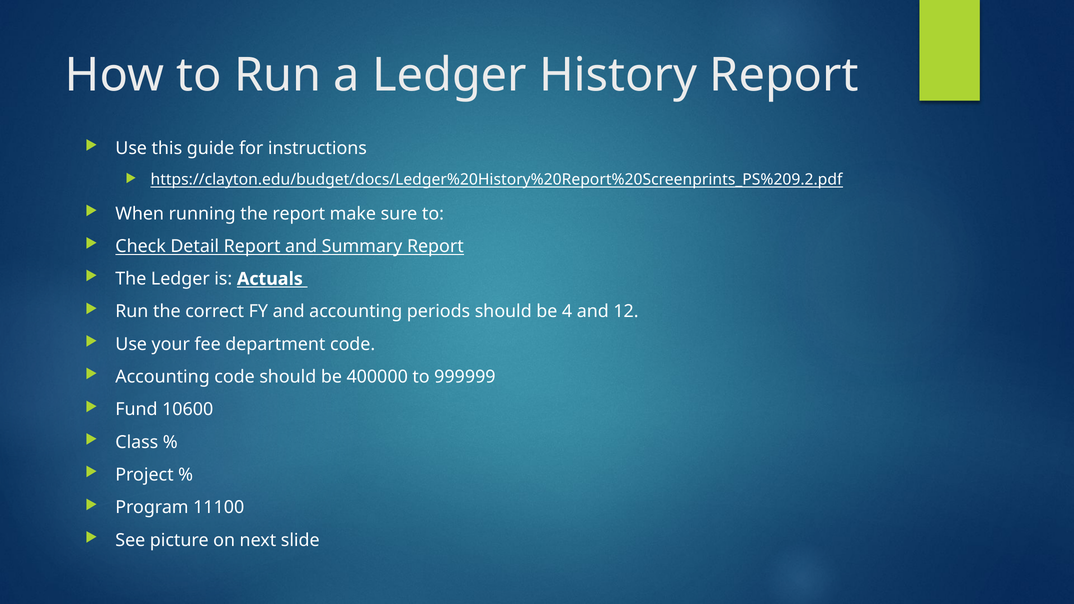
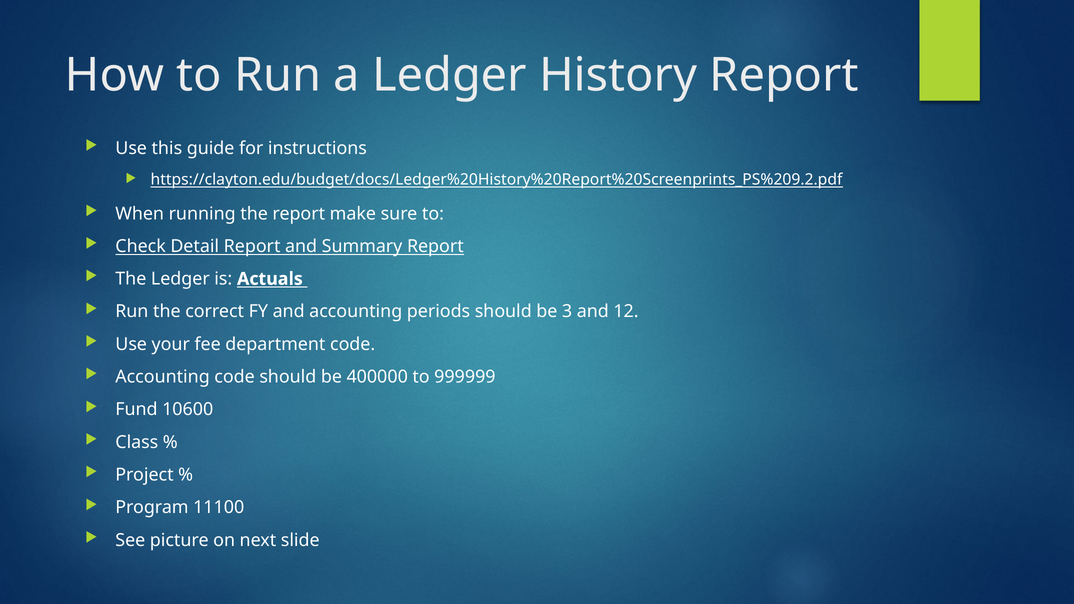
4: 4 -> 3
